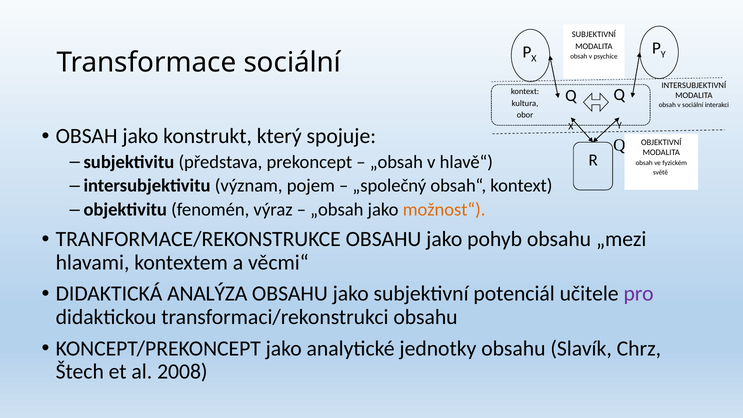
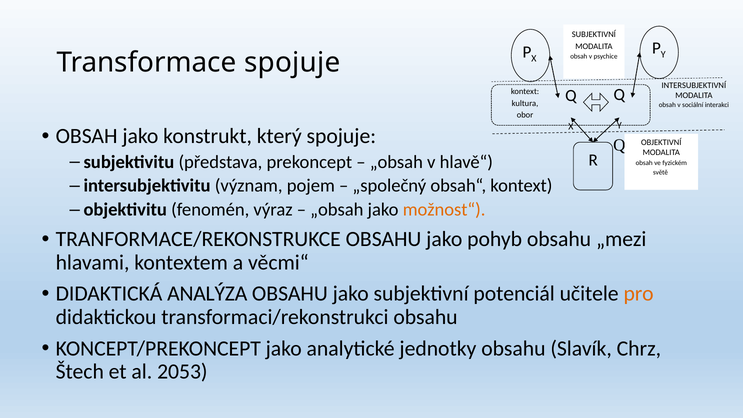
Transformace sociální: sociální -> spojuje
pro colour: purple -> orange
2008: 2008 -> 2053
